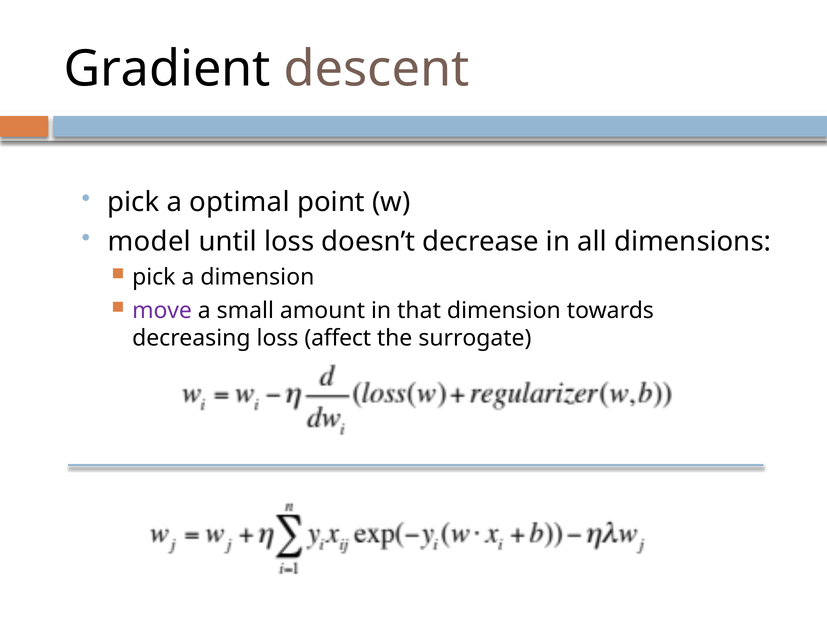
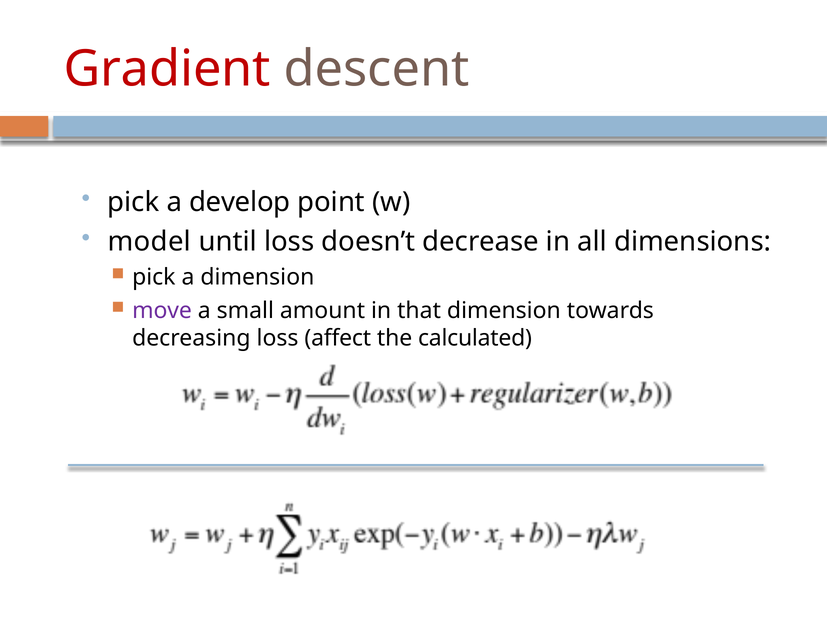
Gradient colour: black -> red
optimal: optimal -> develop
surrogate: surrogate -> calculated
